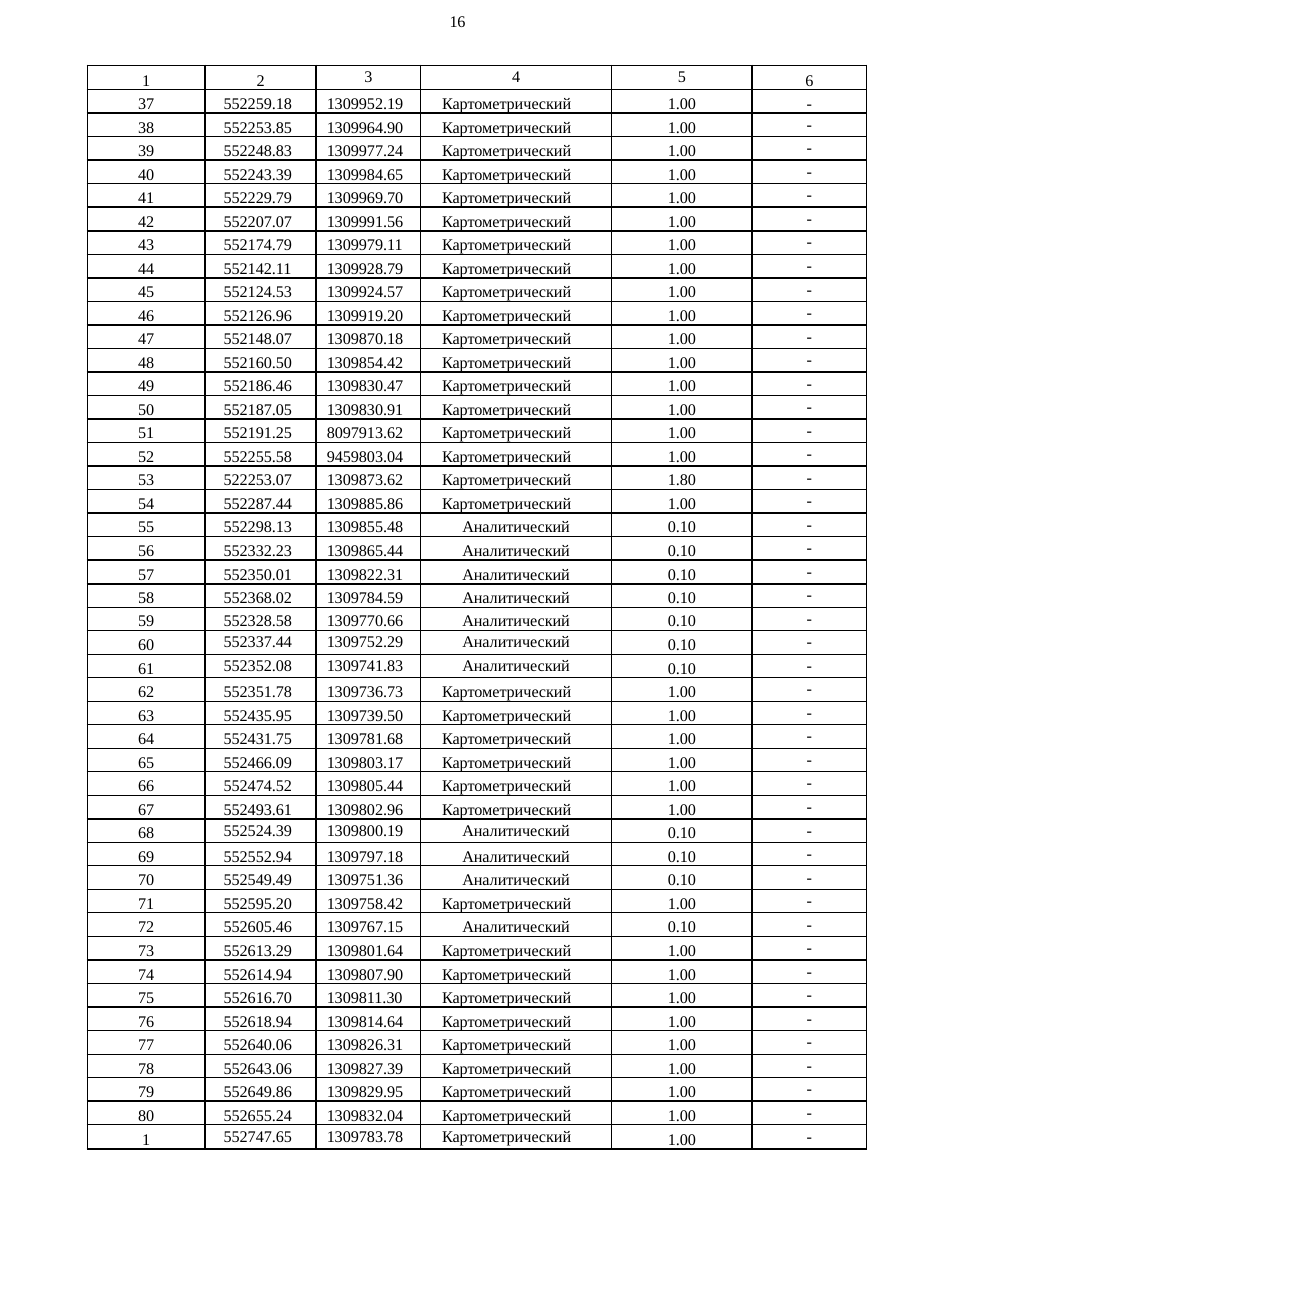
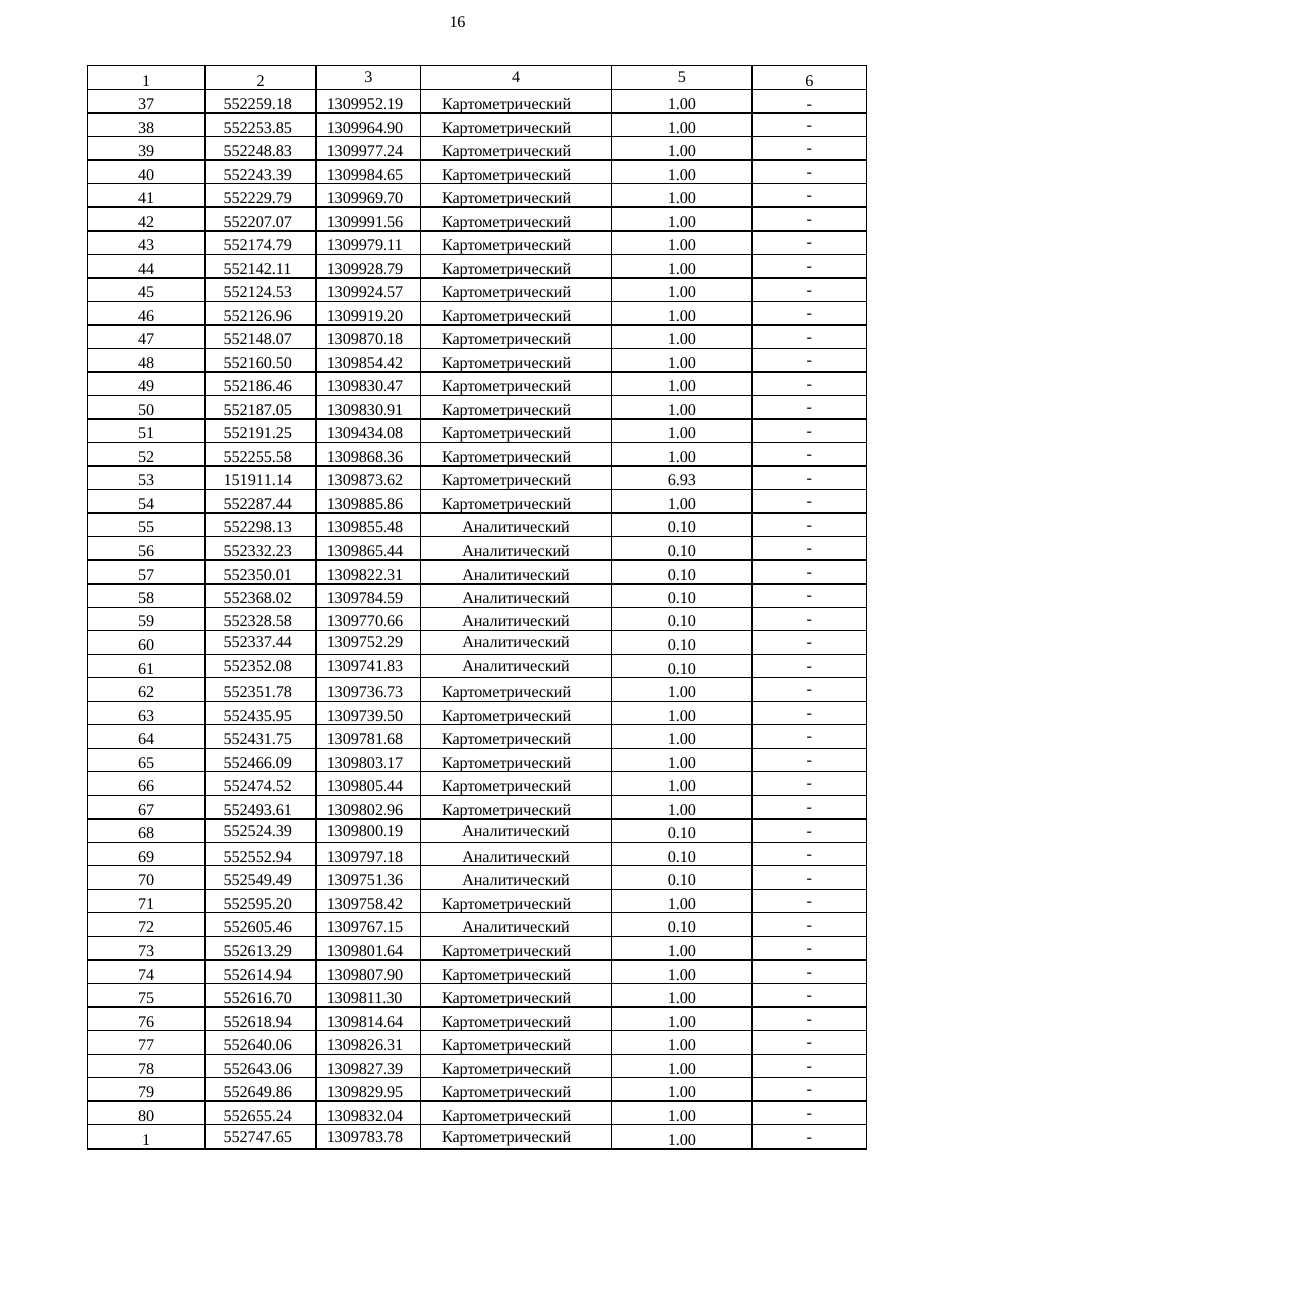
8097913.62: 8097913.62 -> 1309434.08
9459803.04: 9459803.04 -> 1309868.36
522253.07: 522253.07 -> 151911.14
1.80: 1.80 -> 6.93
